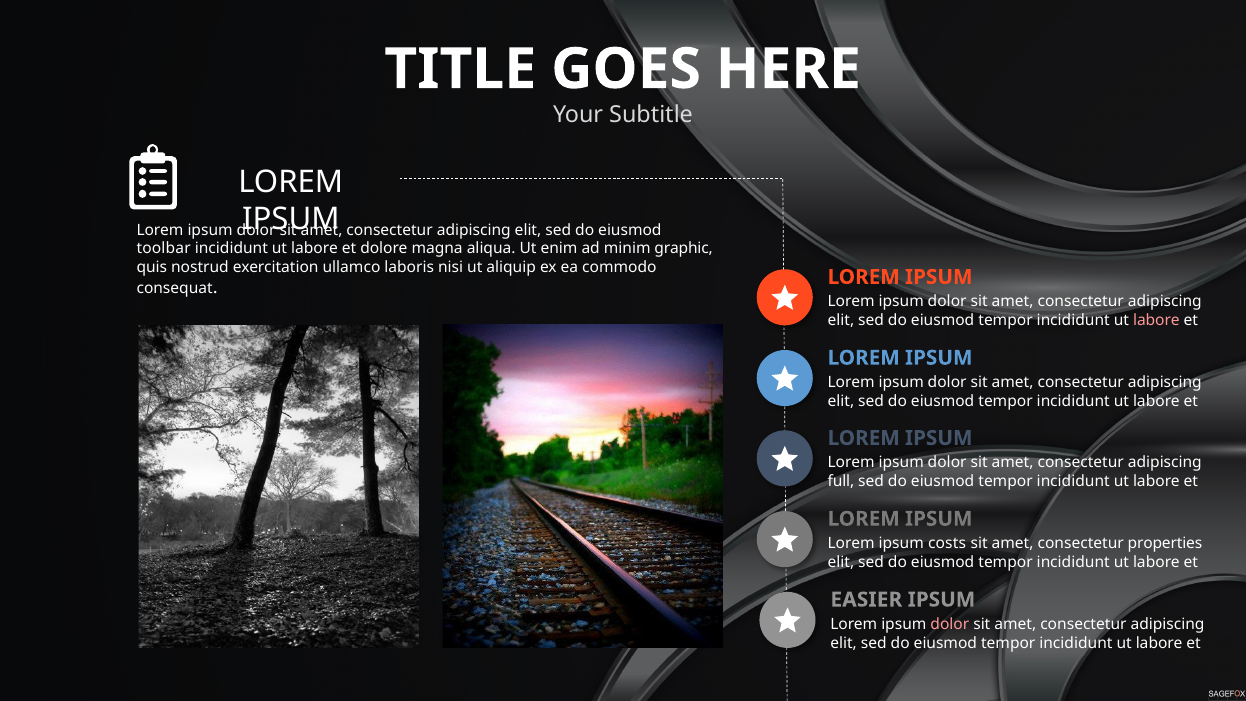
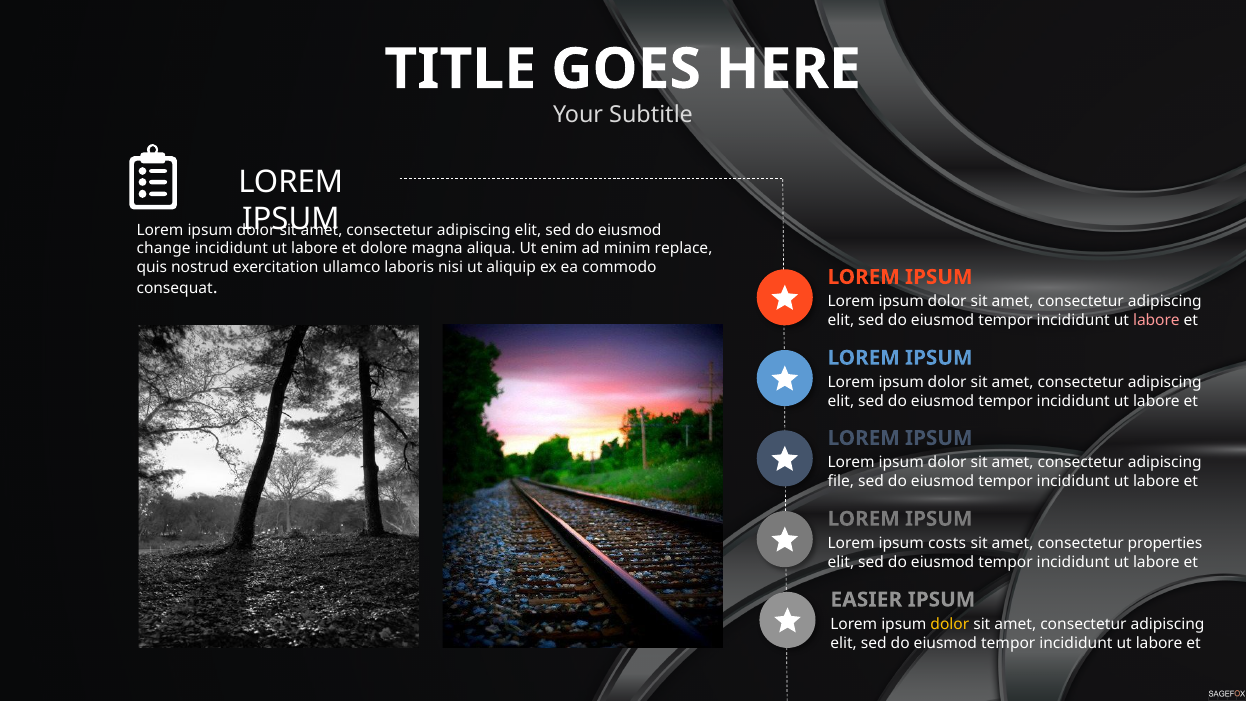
toolbar: toolbar -> change
graphic: graphic -> replace
full: full -> file
dolor at (950, 624) colour: pink -> yellow
